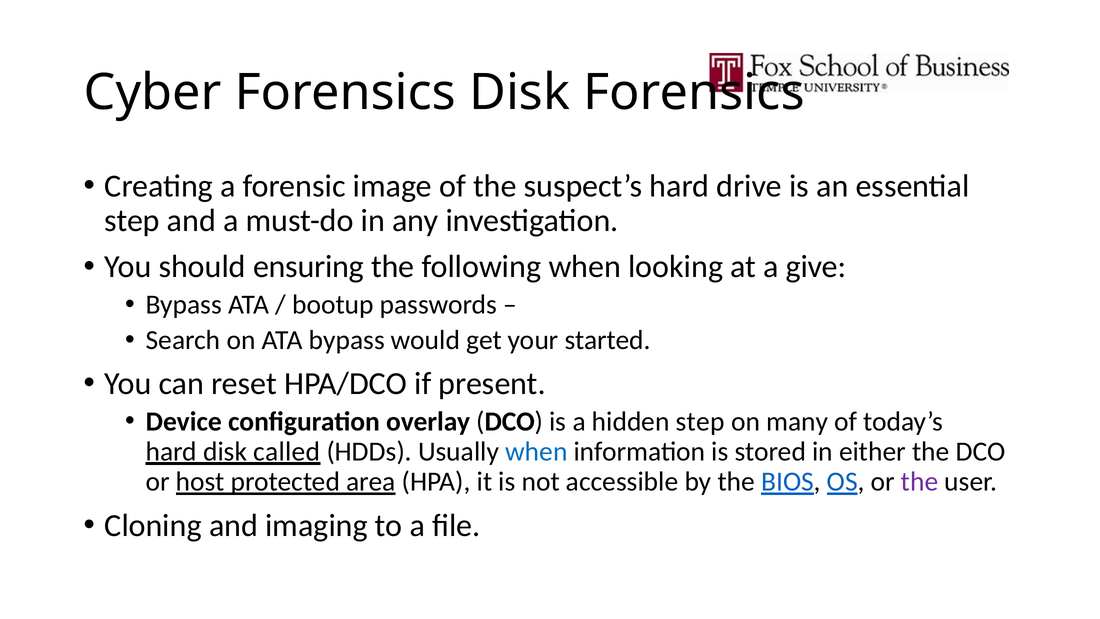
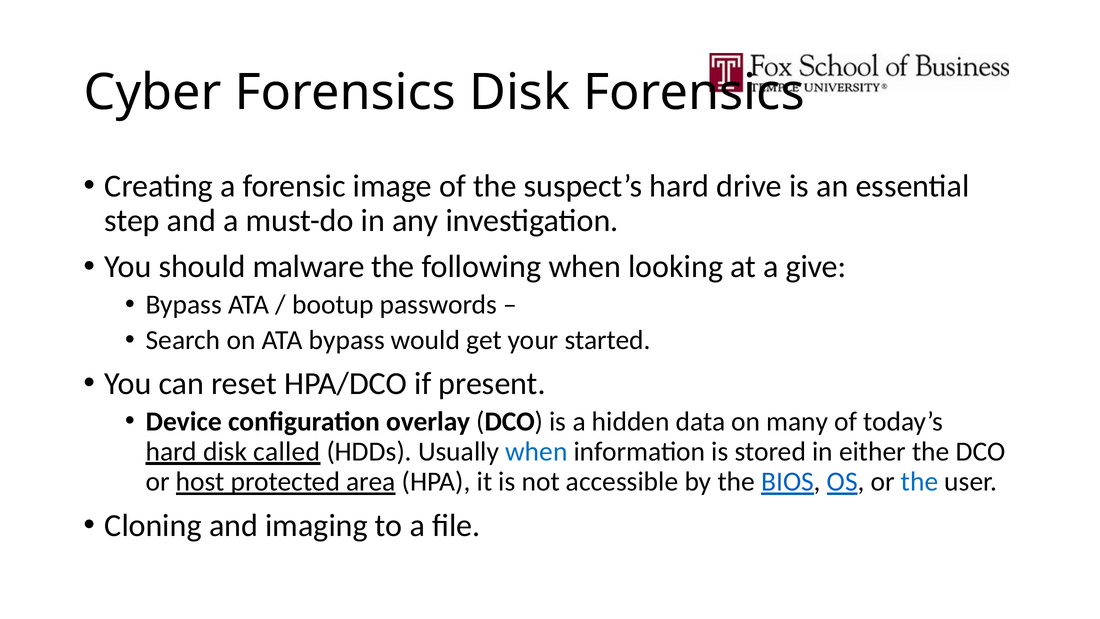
ensuring: ensuring -> malware
hidden step: step -> data
the at (920, 482) colour: purple -> blue
